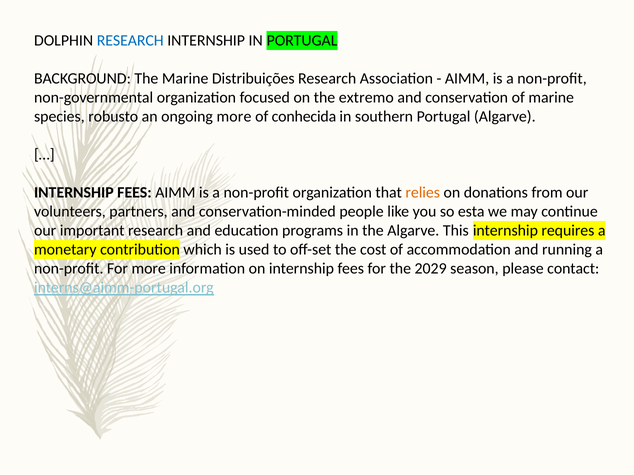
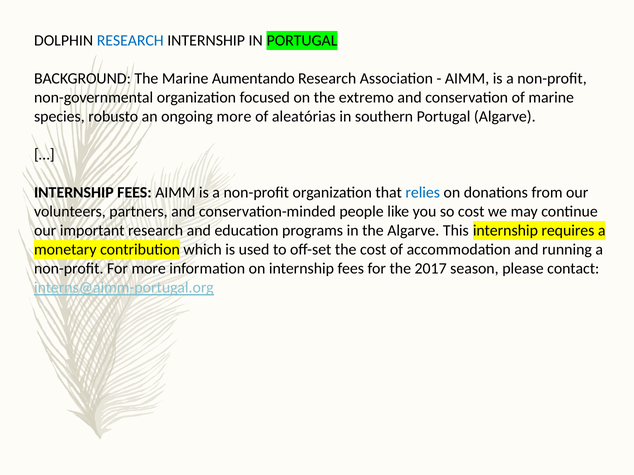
Distribuições: Distribuições -> Aumentando
conhecida: conhecida -> aleatórias
relies colour: orange -> blue
so esta: esta -> cost
2029: 2029 -> 2017
